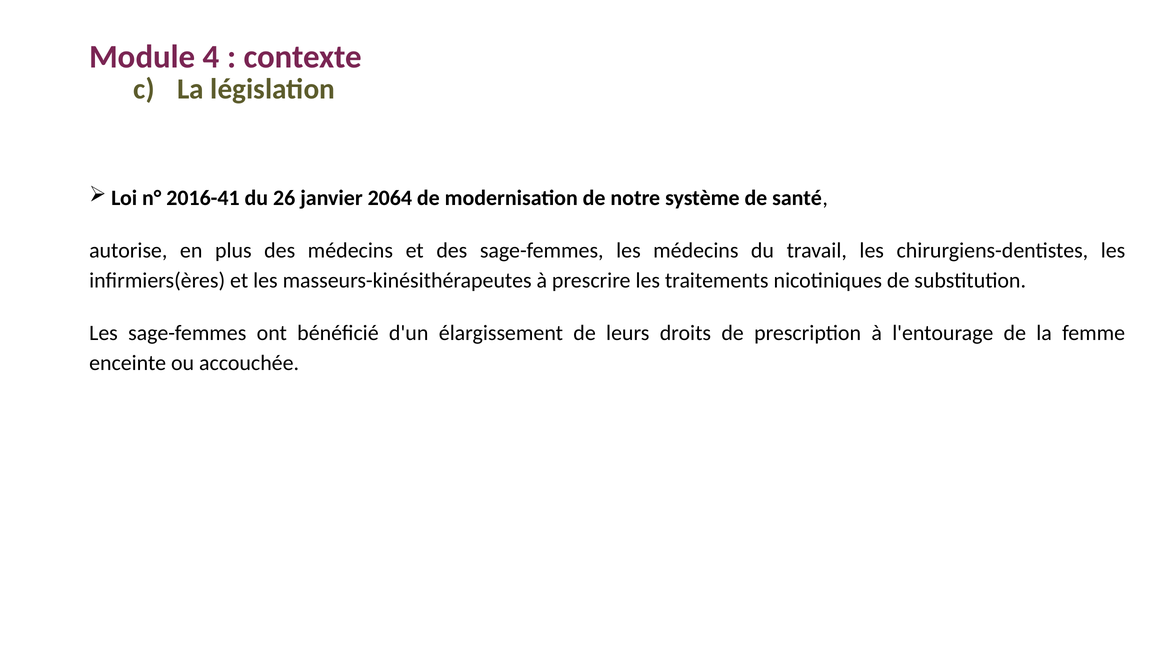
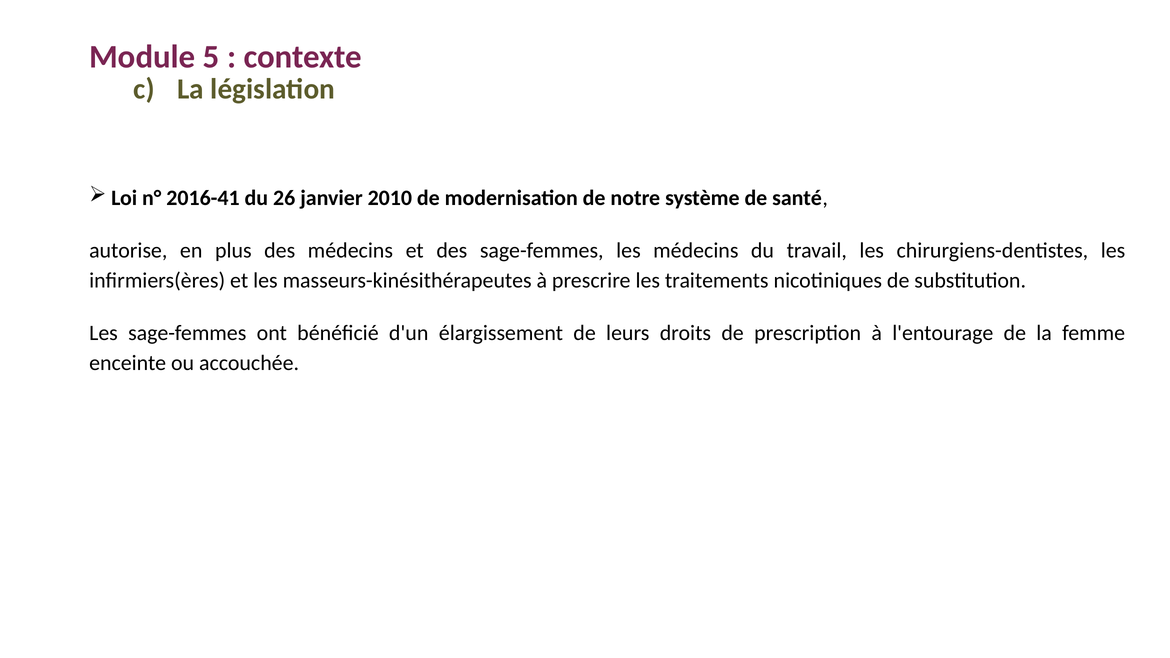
4: 4 -> 5
2064: 2064 -> 2010
